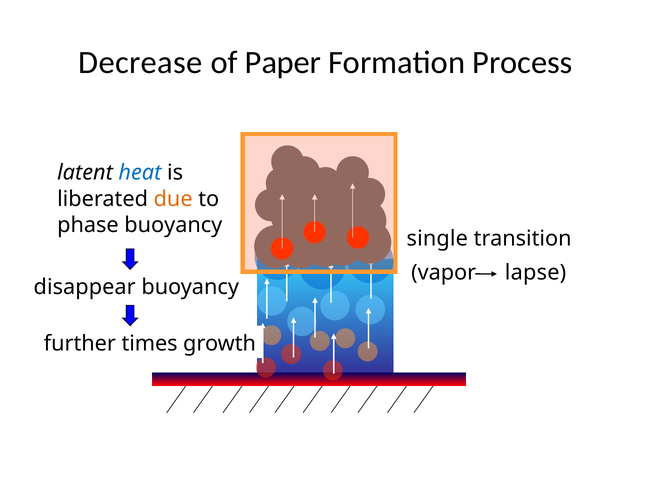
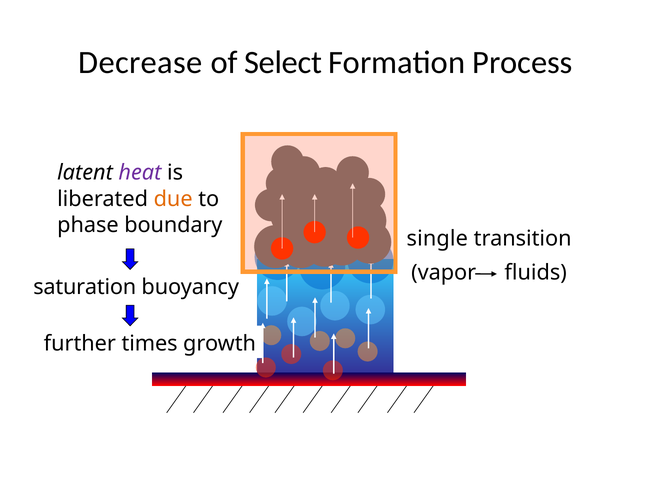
Paper: Paper -> Select
heat colour: blue -> purple
phase buoyancy: buoyancy -> boundary
lapse: lapse -> fluids
disappear: disappear -> saturation
